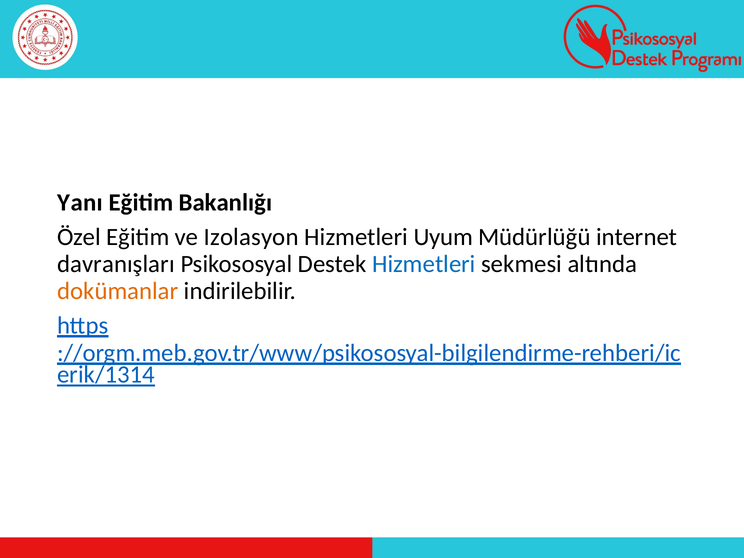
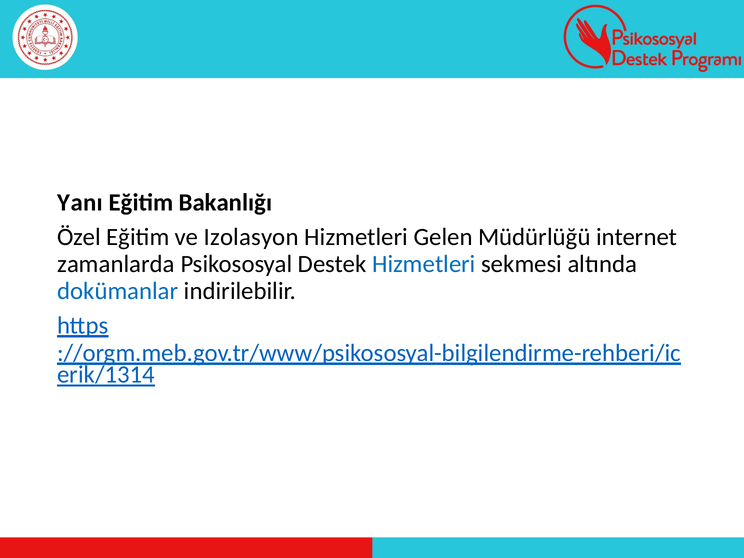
Uyum: Uyum -> Gelen
davranışları: davranışları -> zamanlarda
dokümanlar colour: orange -> blue
